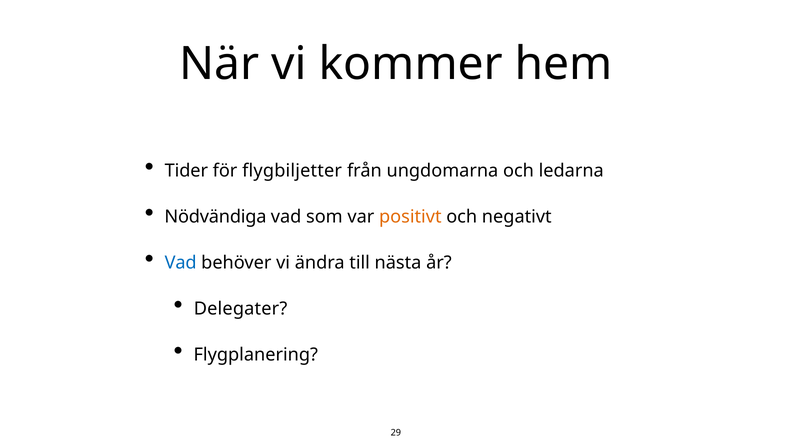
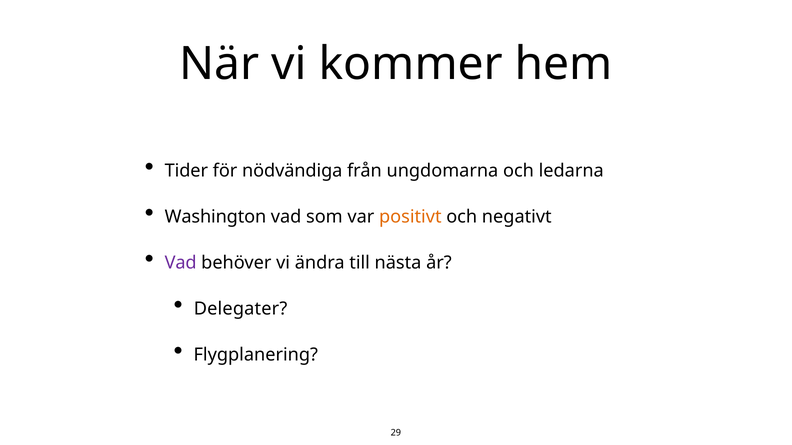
flygbiljetter: flygbiljetter -> nödvändiga
Nödvändiga: Nödvändiga -> Washington
Vad at (181, 263) colour: blue -> purple
